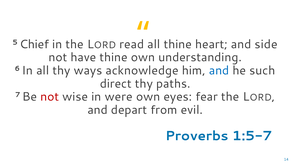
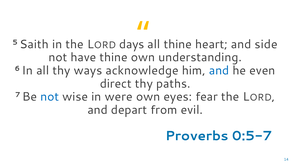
Chief: Chief -> Saith
read: read -> days
such: such -> even
not at (50, 97) colour: red -> blue
1:5-7: 1:5-7 -> 0:5-7
